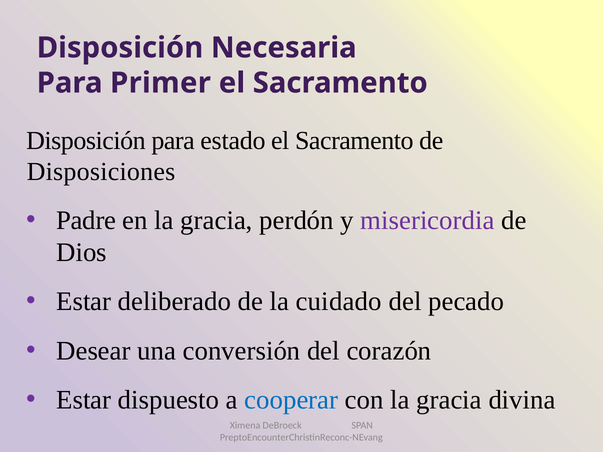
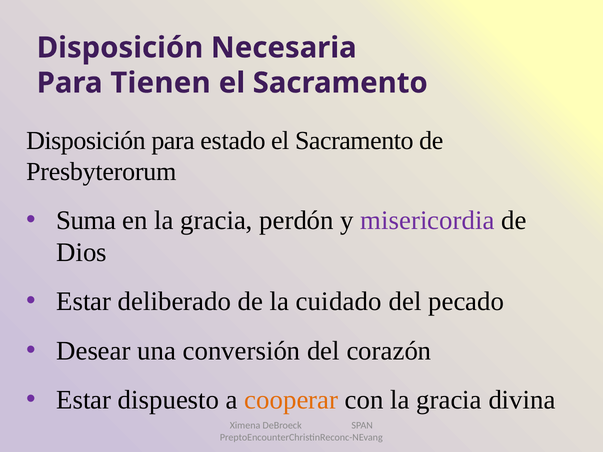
Primer: Primer -> Tienen
Disposiciones: Disposiciones -> Presbyterorum
Padre: Padre -> Suma
cooperar colour: blue -> orange
